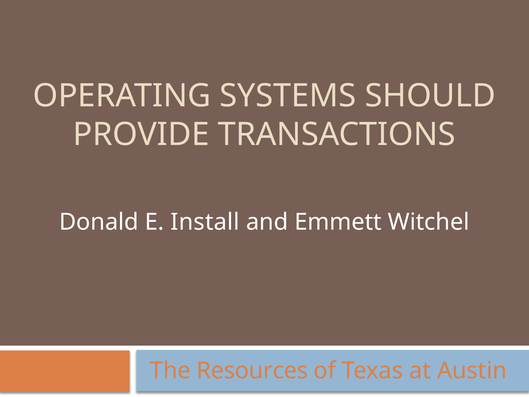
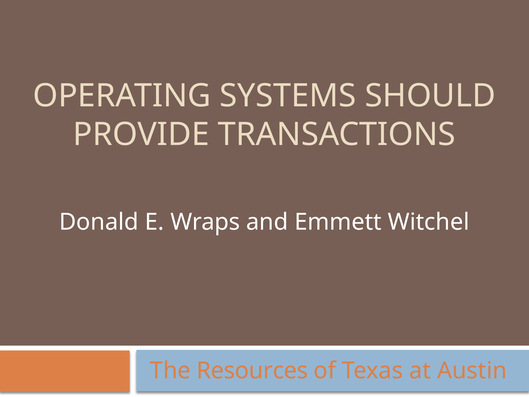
Install: Install -> Wraps
